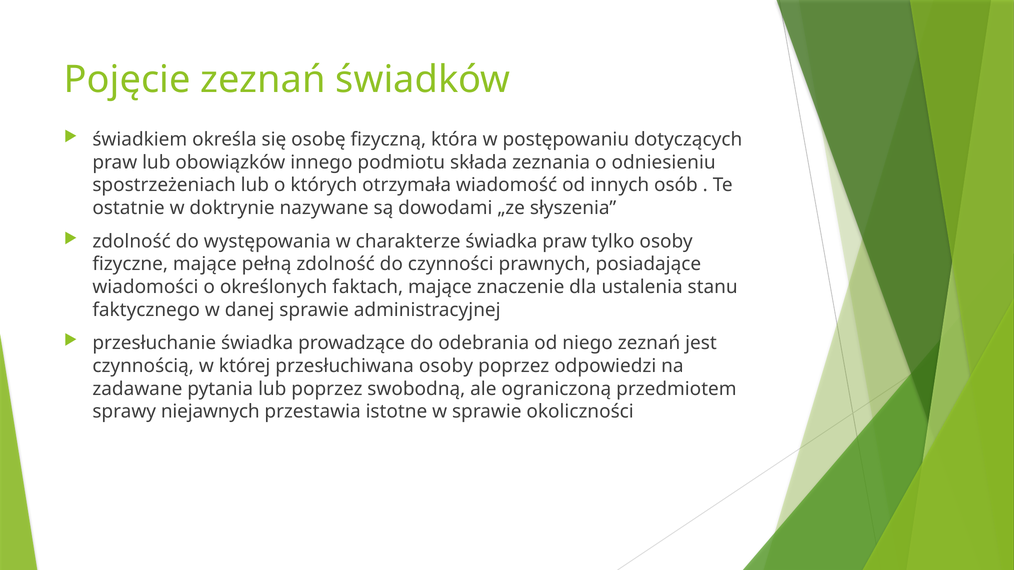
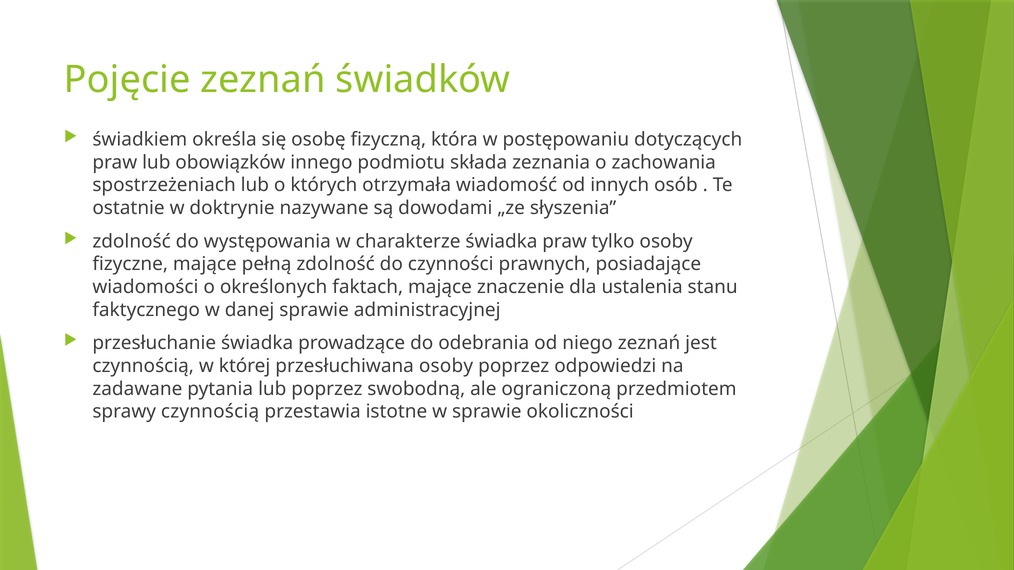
odniesieniu: odniesieniu -> zachowania
sprawy niejawnych: niejawnych -> czynnością
